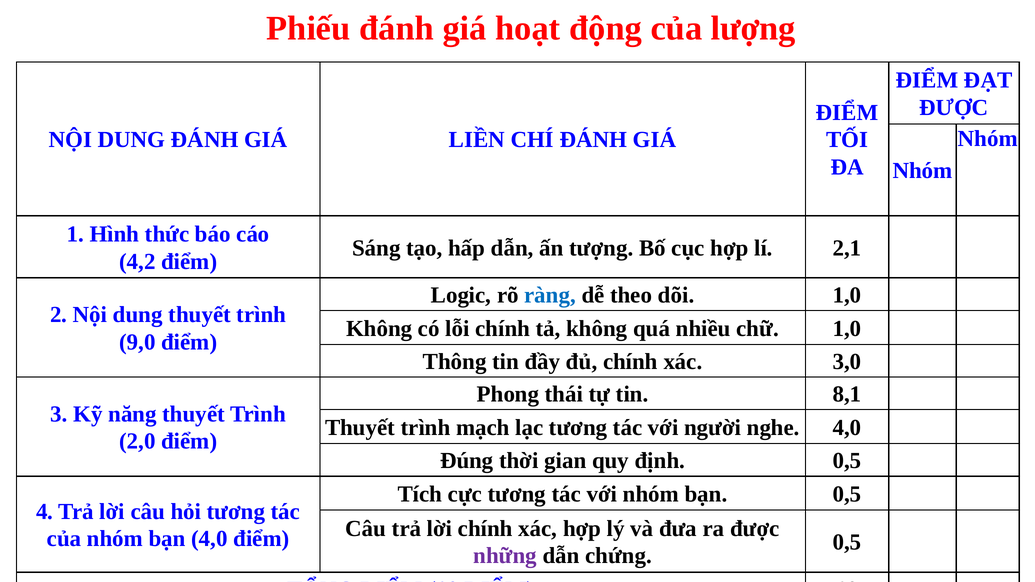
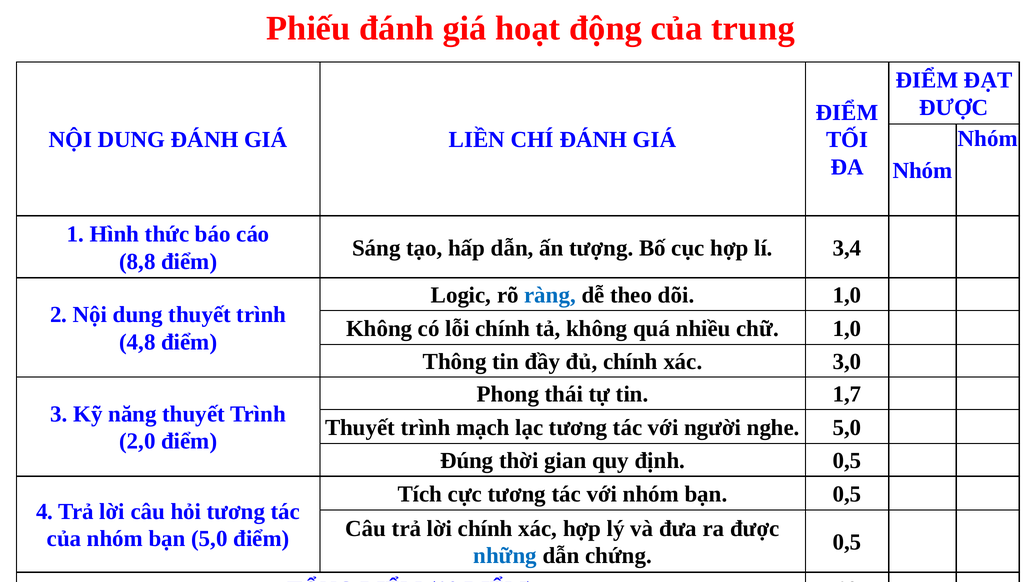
lượng: lượng -> trung
2,1: 2,1 -> 3,4
4,2: 4,2 -> 8,8
9,0: 9,0 -> 4,8
8,1: 8,1 -> 1,7
nghe 4,0: 4,0 -> 5,0
bạn 4,0: 4,0 -> 5,0
những colour: purple -> blue
